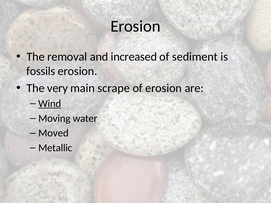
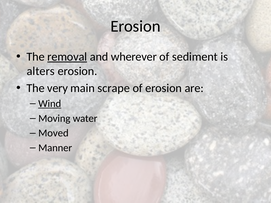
removal underline: none -> present
increased: increased -> wherever
fossils: fossils -> alters
Metallic: Metallic -> Manner
